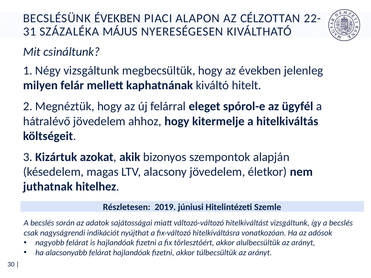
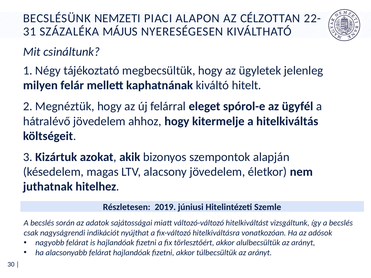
BECSLÉSÜNK ÉVEKBEN: ÉVEKBEN -> NEMZETI
Négy vizsgáltunk: vizsgáltunk -> tájékoztató
az években: években -> ügyletek
